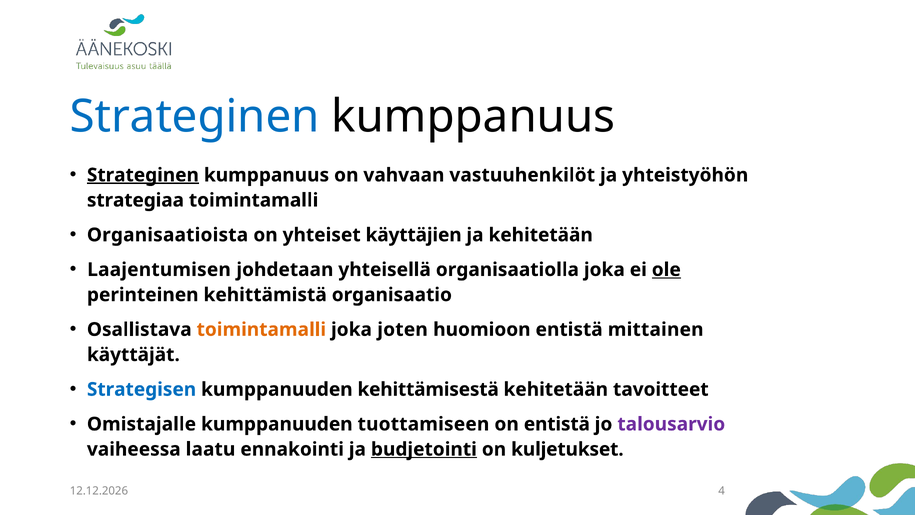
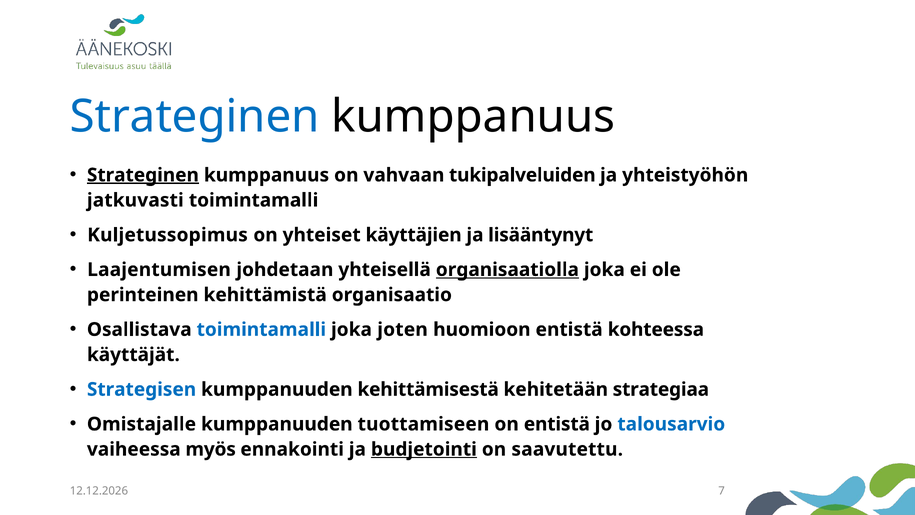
vastuuhenkilöt: vastuuhenkilöt -> tukipalveluiden
strategiaa: strategiaa -> jatkuvasti
Organisaatioista: Organisaatioista -> Kuljetussopimus
ja kehitetään: kehitetään -> lisääntynyt
organisaatiolla underline: none -> present
ole underline: present -> none
toimintamalli at (261, 329) colour: orange -> blue
mittainen: mittainen -> kohteessa
tavoitteet: tavoitteet -> strategiaa
talousarvio colour: purple -> blue
laatu: laatu -> myös
kuljetukset: kuljetukset -> saavutettu
4: 4 -> 7
